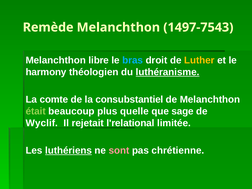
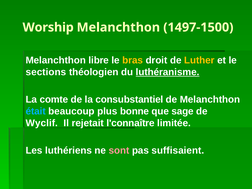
Remède: Remède -> Worship
1497-7543: 1497-7543 -> 1497-1500
bras colour: light blue -> yellow
harmony: harmony -> sections
était colour: light green -> light blue
quelle: quelle -> bonne
l'relational: l'relational -> l'connaître
luthériens underline: present -> none
chrétienne: chrétienne -> suffisaient
